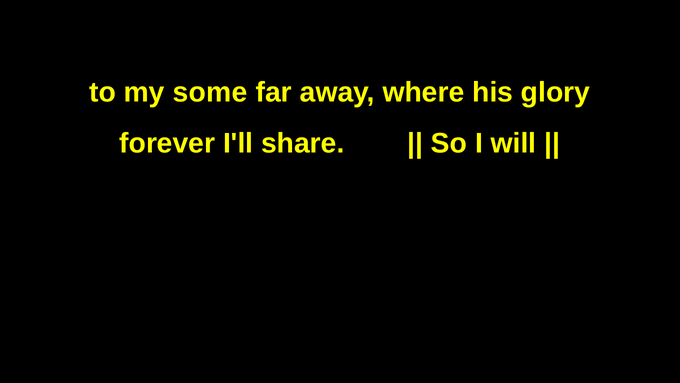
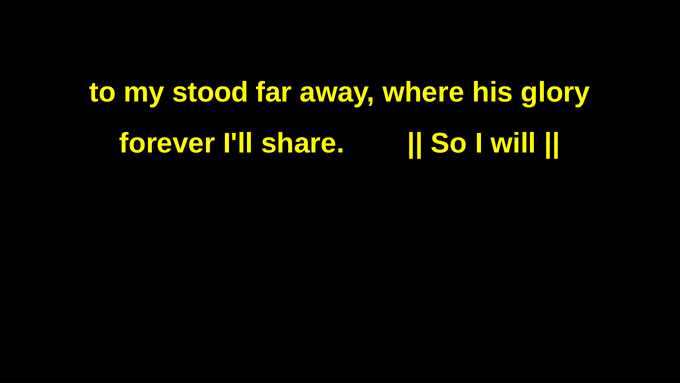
some: some -> stood
